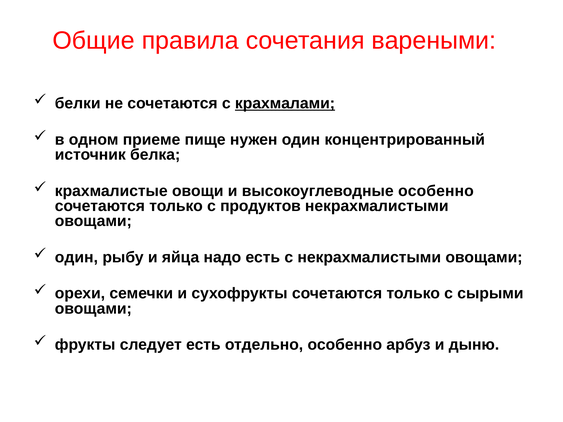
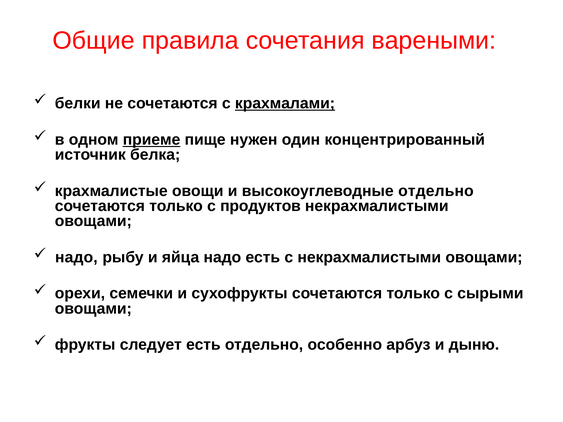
приеме underline: none -> present
высокоуглеводные особенно: особенно -> отдельно
один at (76, 257): один -> надо
